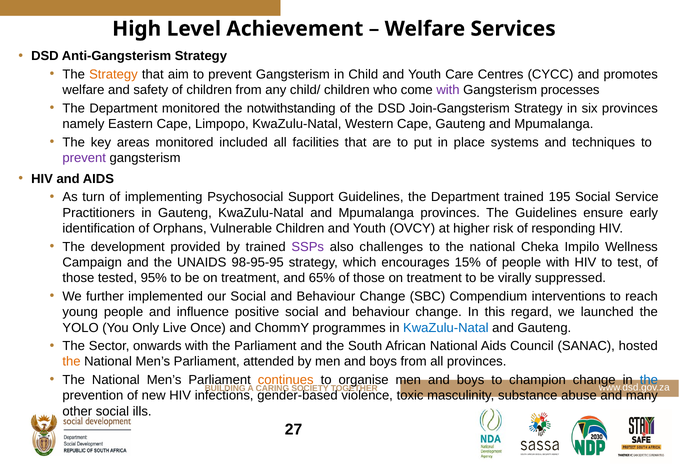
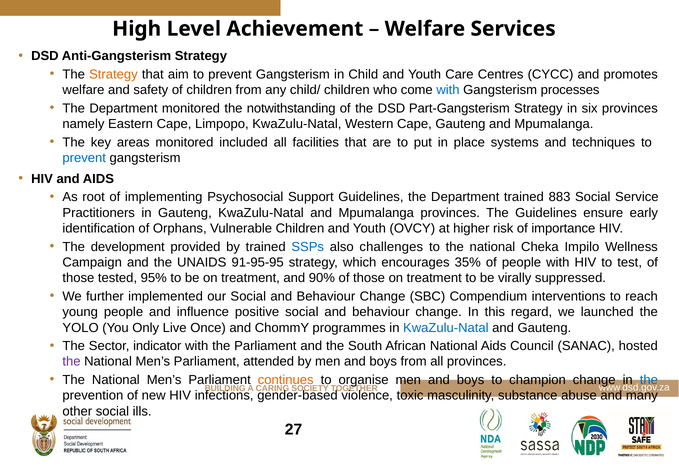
with at (448, 90) colour: purple -> blue
Join-Gangsterism: Join-Gangsterism -> Part-Gangsterism
prevent at (84, 158) colour: purple -> blue
turn: turn -> root
195: 195 -> 883
responding: responding -> importance
SSPs colour: purple -> blue
98-95-95: 98-95-95 -> 91-95-95
15%: 15% -> 35%
65%: 65% -> 90%
onwards: onwards -> indicator
the at (72, 362) colour: orange -> purple
